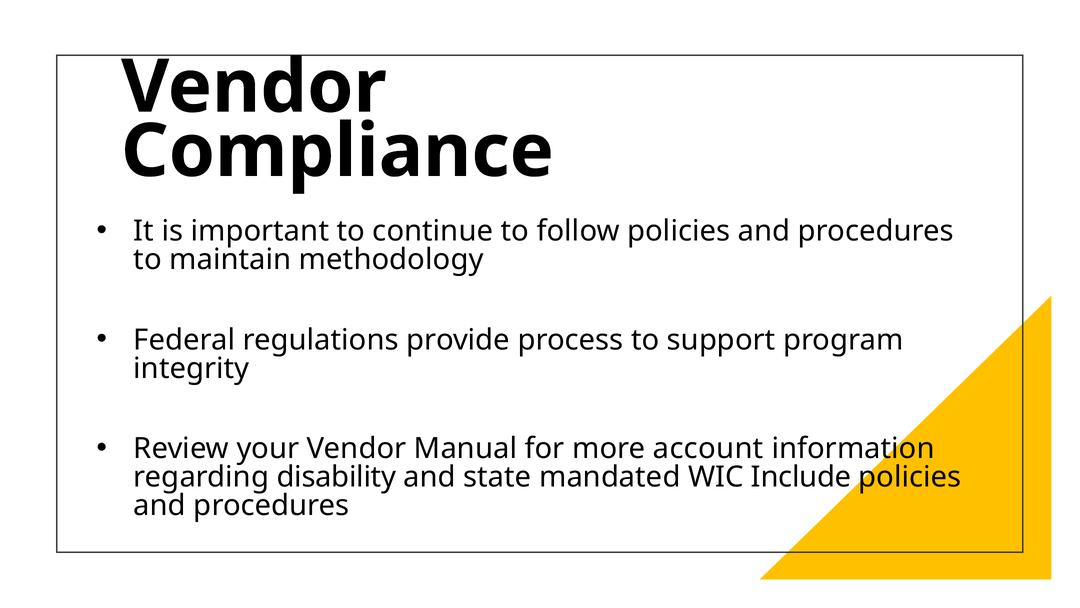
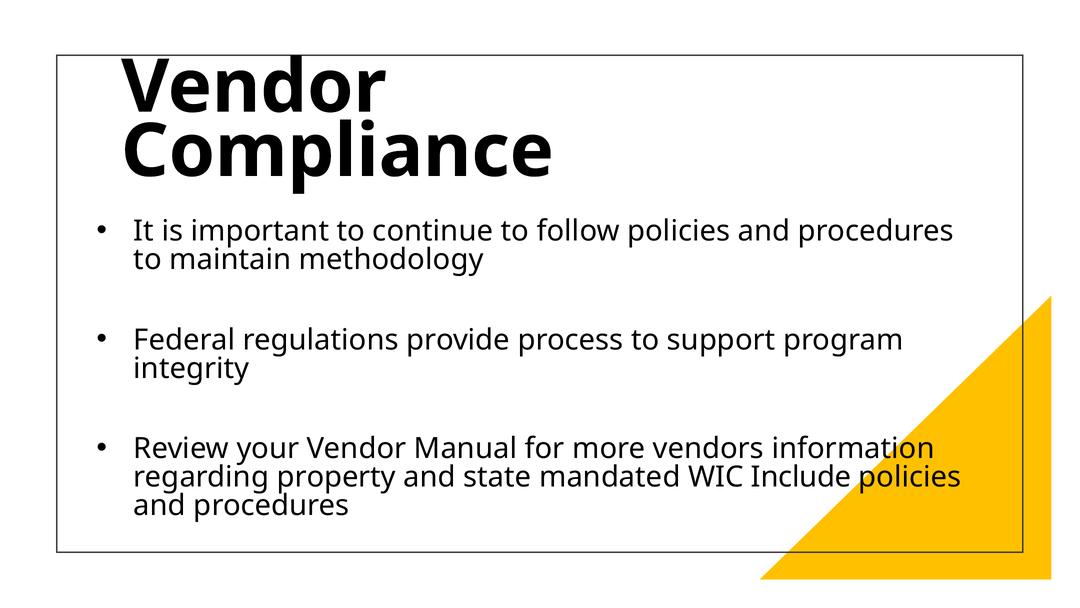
account: account -> vendors
disability: disability -> property
